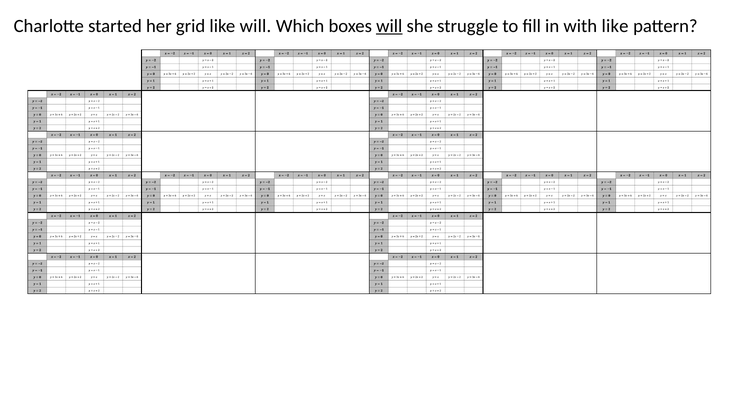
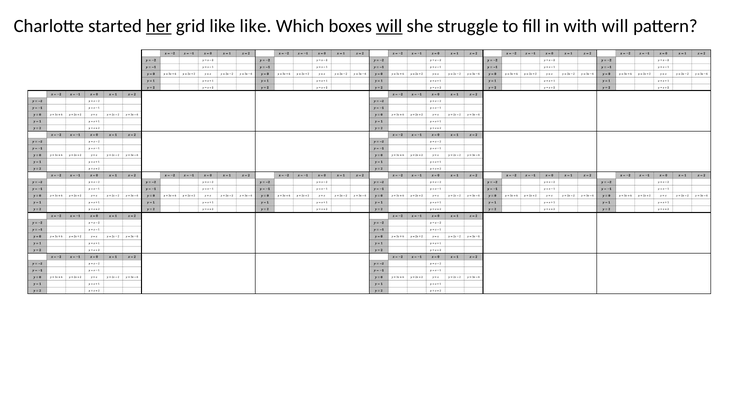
her underline: none -> present
like will: will -> like
with like: like -> will
